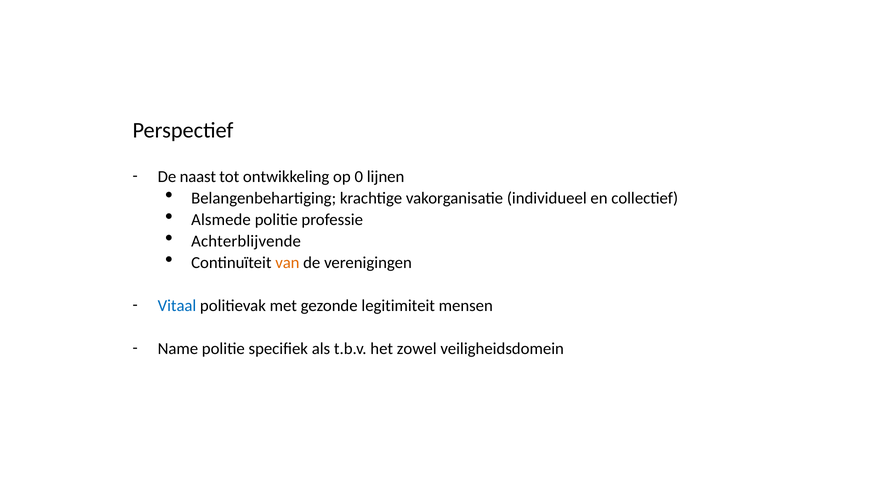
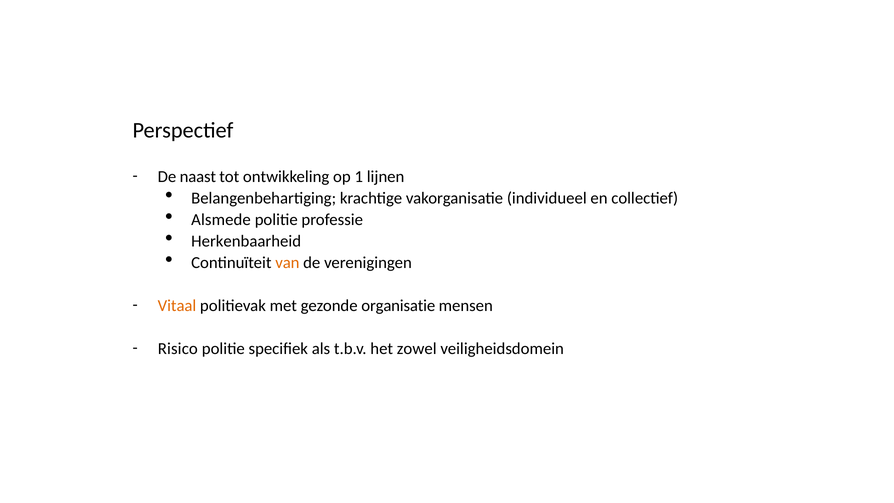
0: 0 -> 1
Achterblijvende: Achterblijvende -> Herkenbaarheid
Vitaal colour: blue -> orange
legitimiteit: legitimiteit -> organisatie
Name: Name -> Risico
